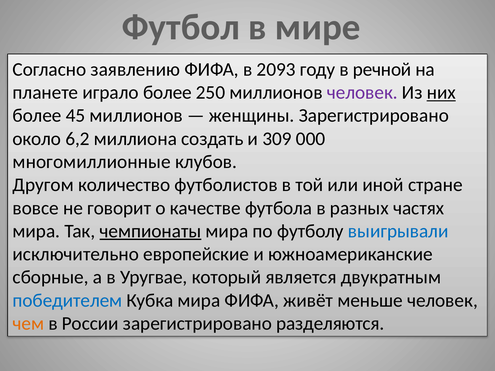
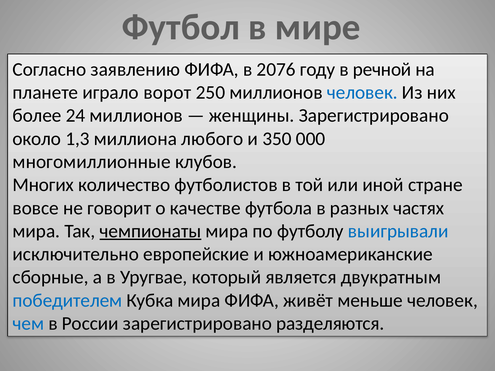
2093: 2093 -> 2076
играло более: более -> ворот
человек at (362, 93) colour: purple -> blue
них underline: present -> none
45: 45 -> 24
6,2: 6,2 -> 1,3
создать: создать -> любого
309: 309 -> 350
Другом: Другом -> Многих
чем colour: orange -> blue
